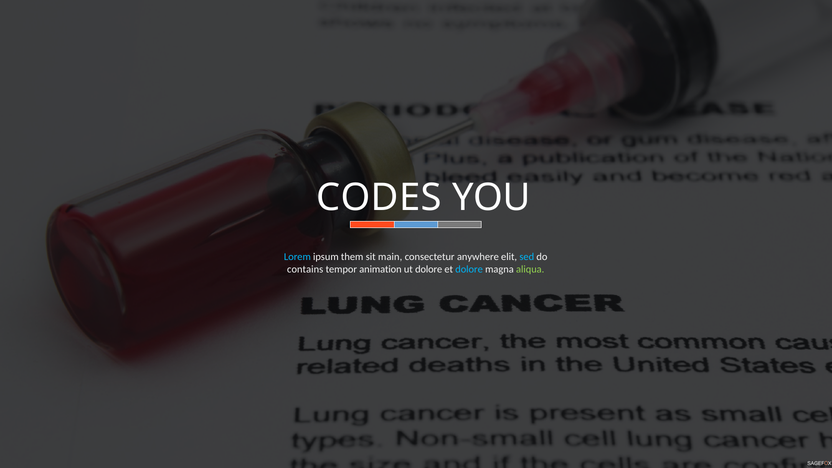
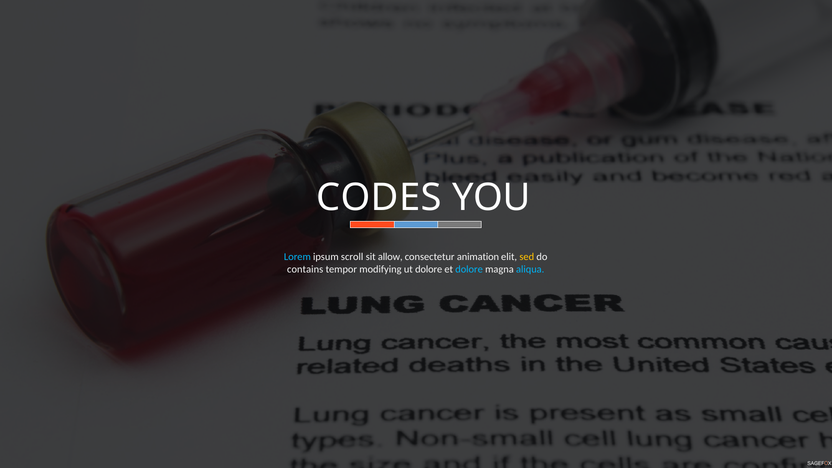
them: them -> scroll
main: main -> allow
anywhere: anywhere -> animation
sed colour: light blue -> yellow
animation: animation -> modifying
aliqua colour: light green -> light blue
